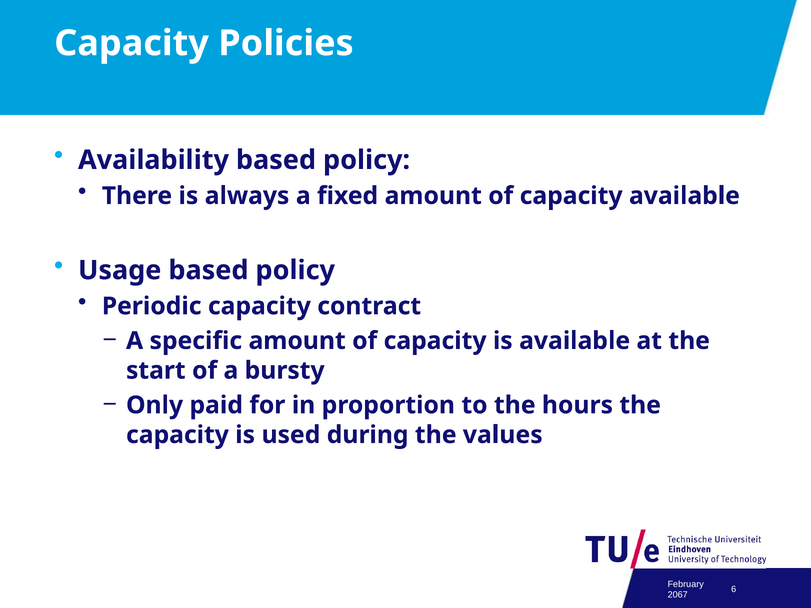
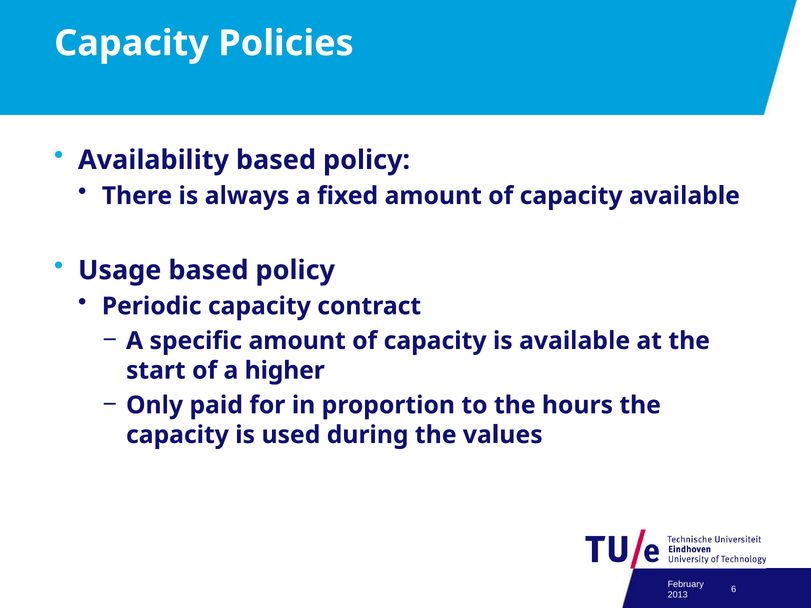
bursty: bursty -> higher
2067: 2067 -> 2013
